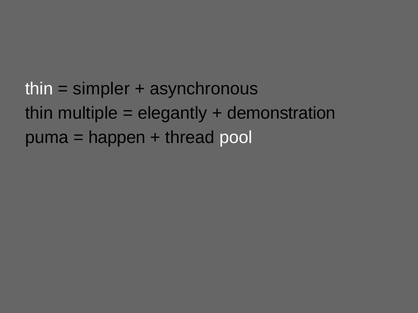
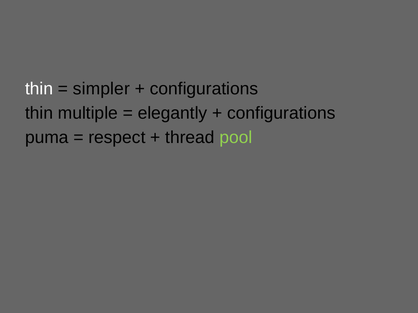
asynchronous at (204, 89): asynchronous -> configurations
demonstration at (281, 113): demonstration -> configurations
happen: happen -> respect
pool colour: white -> light green
